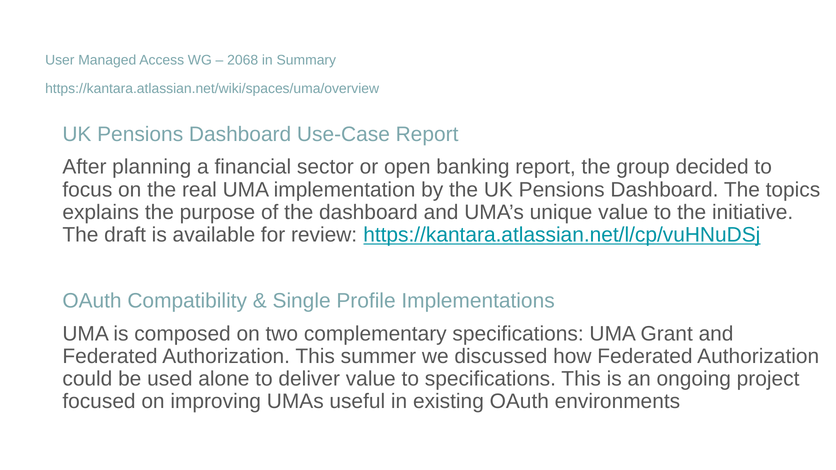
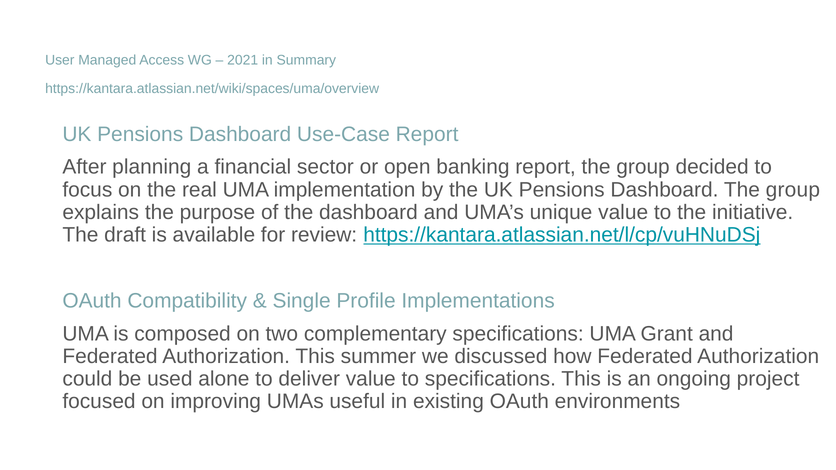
2068: 2068 -> 2021
Dashboard The topics: topics -> group
